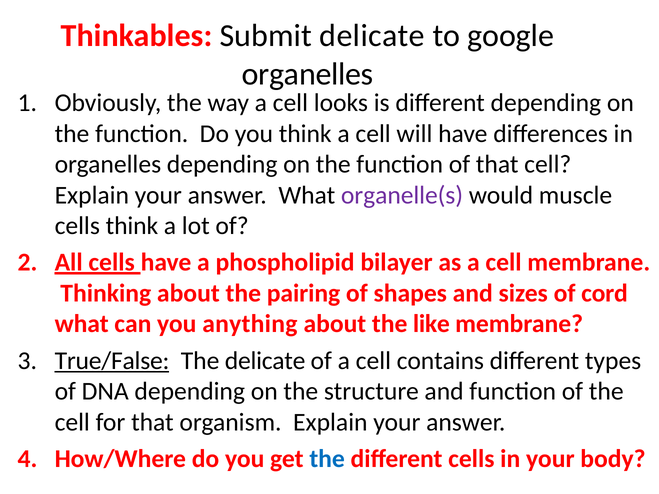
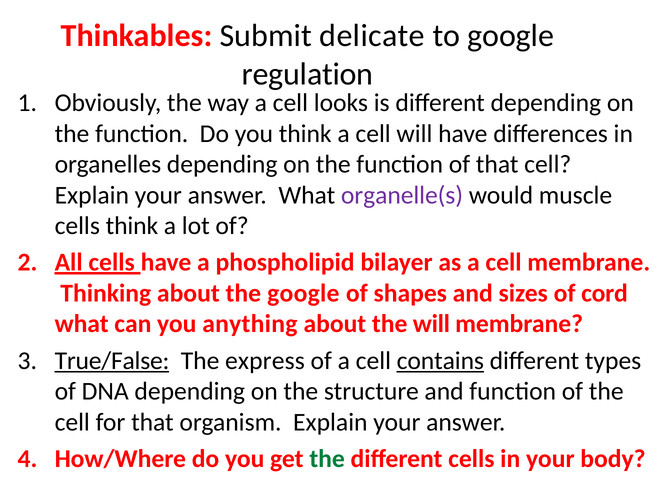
organelles at (308, 74): organelles -> regulation
the pairing: pairing -> google
the like: like -> will
The delicate: delicate -> express
contains underline: none -> present
the at (327, 459) colour: blue -> green
